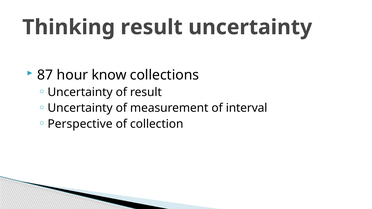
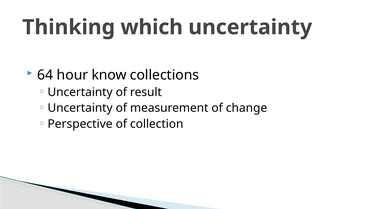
Thinking result: result -> which
87: 87 -> 64
interval: interval -> change
